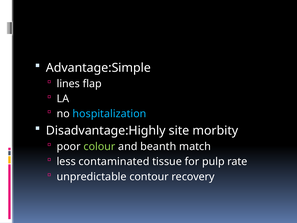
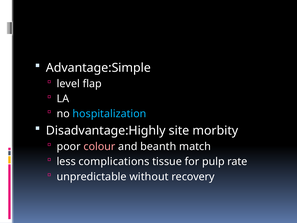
lines: lines -> level
colour colour: light green -> pink
contaminated: contaminated -> complications
contour: contour -> without
